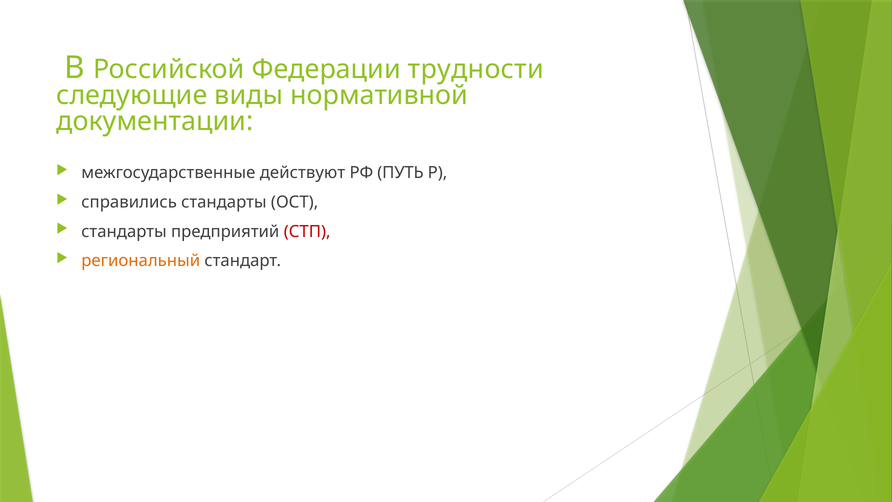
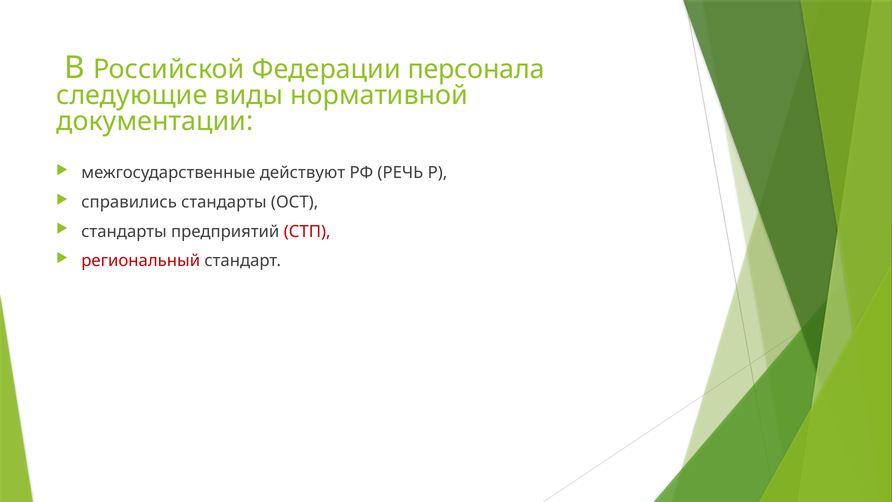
трудности: трудности -> персонала
ПУТЬ: ПУТЬ -> РЕЧЬ
региональный colour: orange -> red
